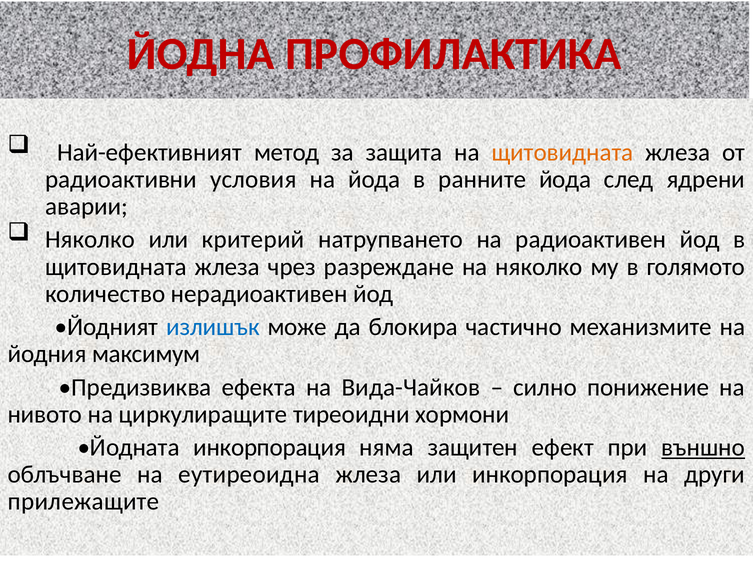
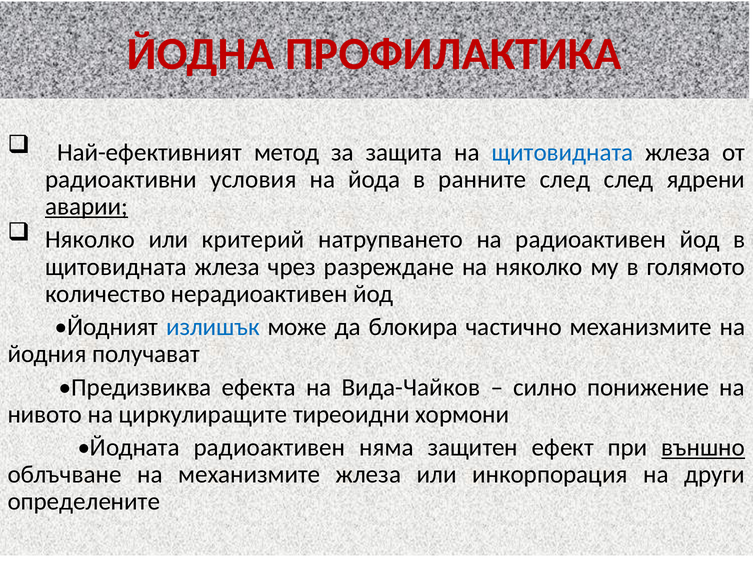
щитовидната at (563, 152) colour: orange -> blue
ранните йода: йода -> след
аварии underline: none -> present
максимум: максимум -> получават
Йодната инкорпорация: инкорпорация -> радиоактивен
на еутиреоидна: еутиреоидна -> механизмите
прилежащите: прилежащите -> определените
